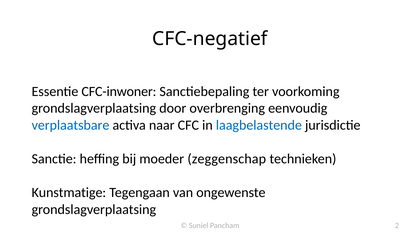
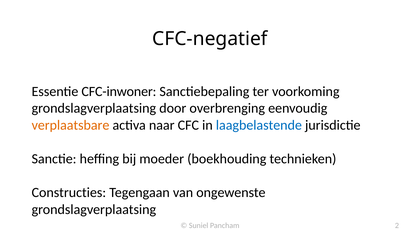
verplaatsbare colour: blue -> orange
zeggenschap: zeggenschap -> boekhouding
Kunstmatige: Kunstmatige -> Constructies
